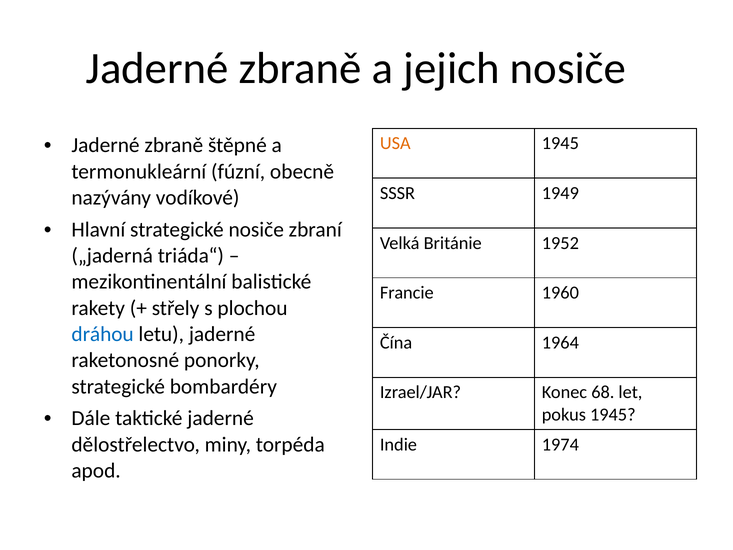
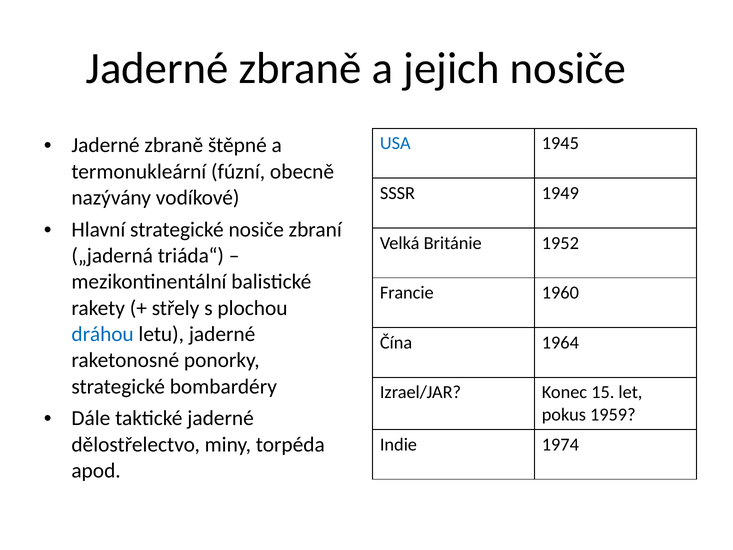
USA colour: orange -> blue
68: 68 -> 15
pokus 1945: 1945 -> 1959
